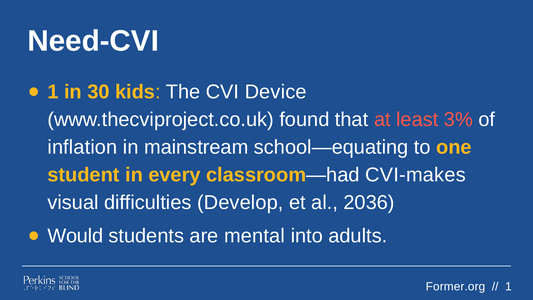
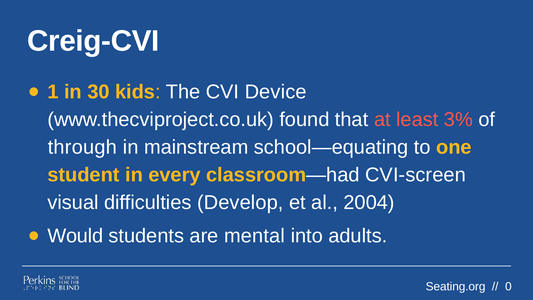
Need-CVI: Need-CVI -> Creig-CVI
inflation: inflation -> through
CVI-makes: CVI-makes -> CVI-screen
2036: 2036 -> 2004
Former.org: Former.org -> Seating.org
1 at (508, 286): 1 -> 0
